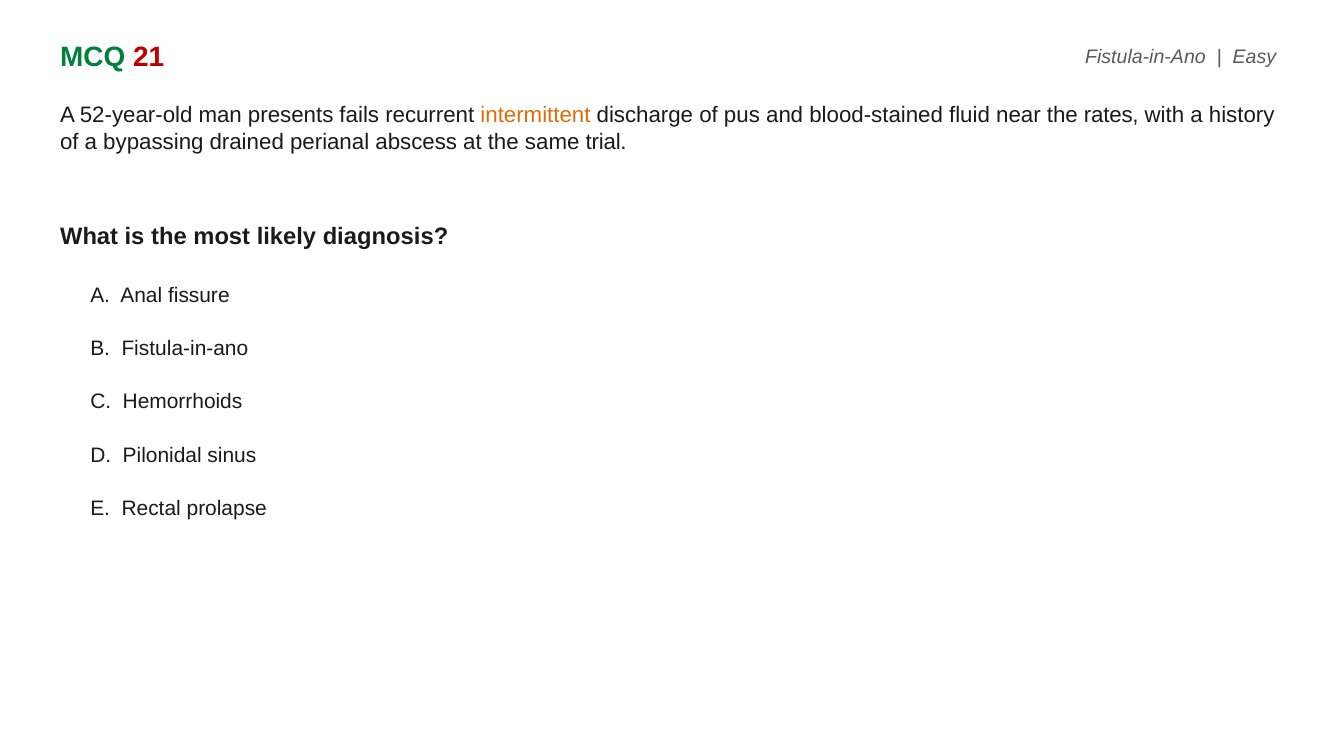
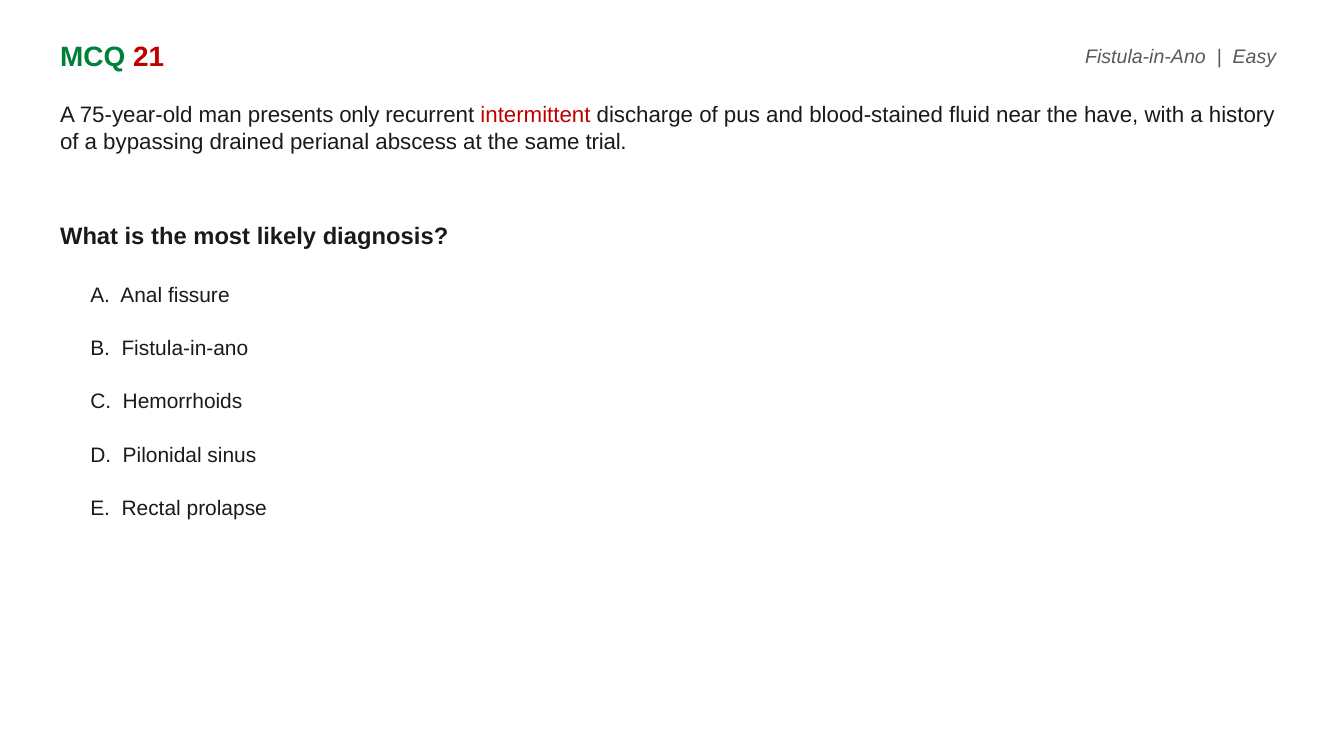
52-year-old: 52-year-old -> 75-year-old
fails: fails -> only
intermittent colour: orange -> red
rates: rates -> have
